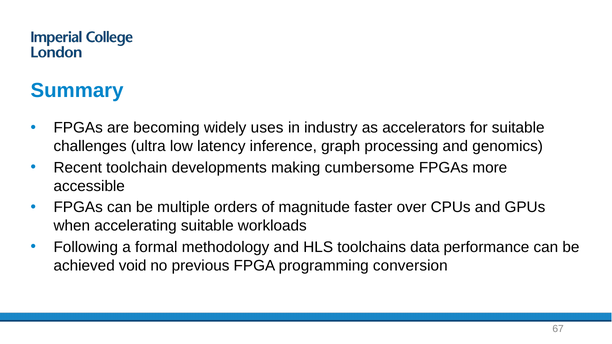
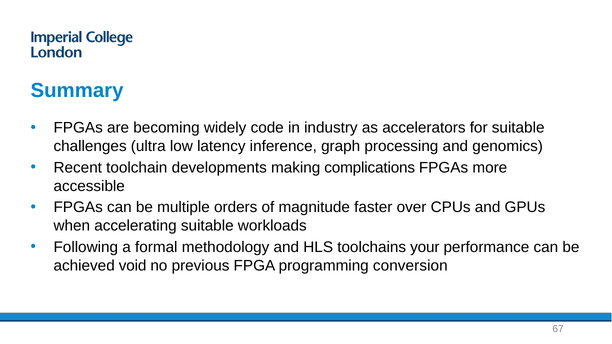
uses: uses -> code
cumbersome: cumbersome -> complications
data: data -> your
